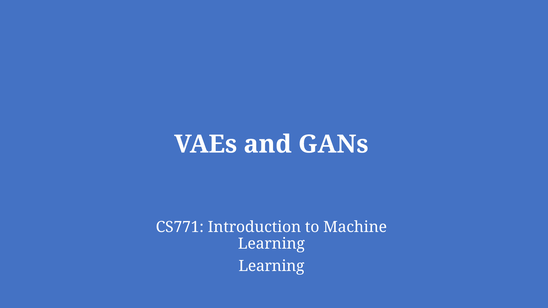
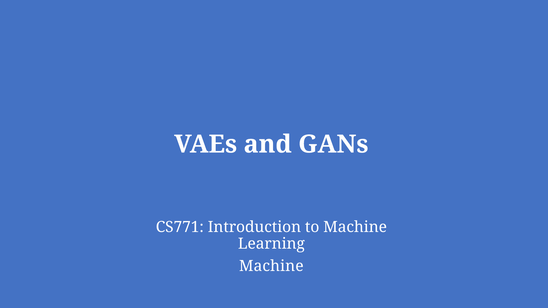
Learning at (271, 266): Learning -> Machine
